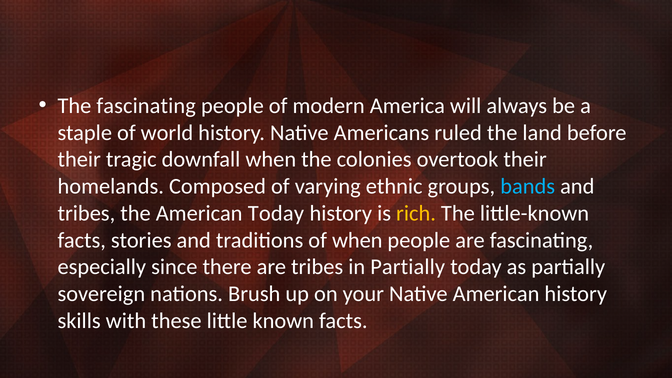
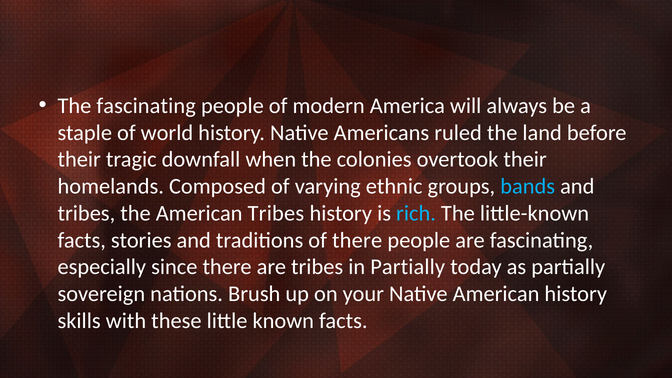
American Today: Today -> Tribes
rich colour: yellow -> light blue
of when: when -> there
